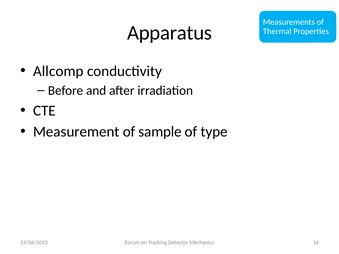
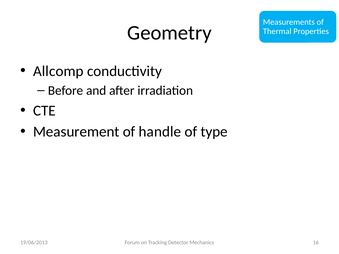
Apparatus: Apparatus -> Geometry
sample: sample -> handle
